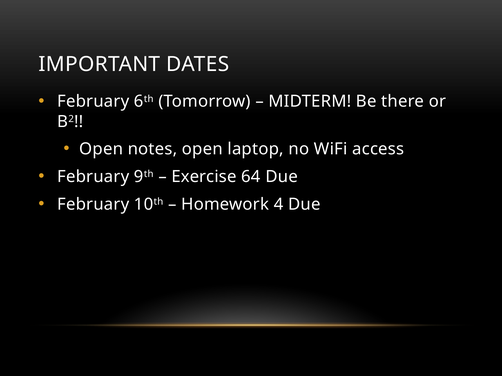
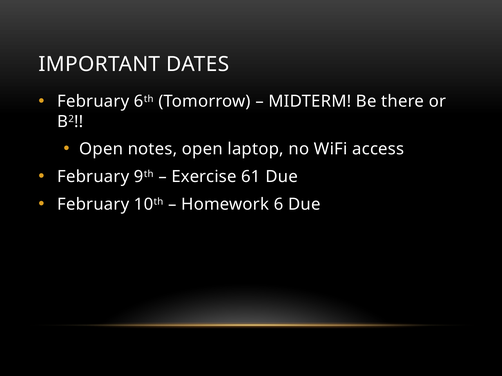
64: 64 -> 61
4: 4 -> 6
